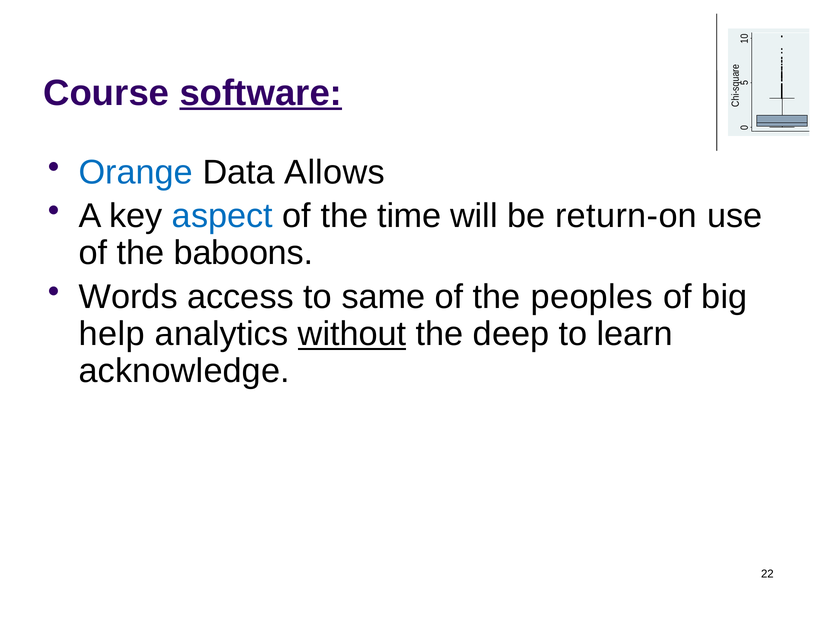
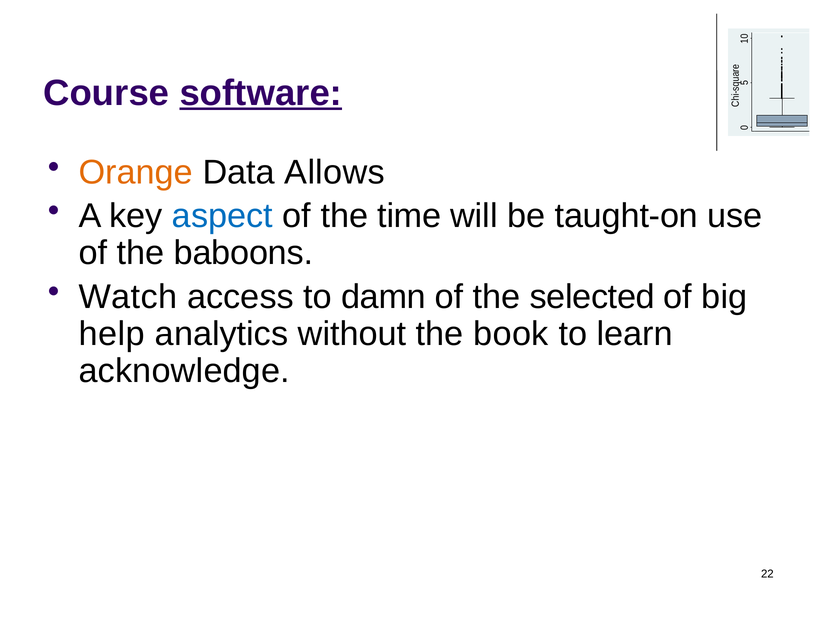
Orange colour: blue -> orange
return-on: return-on -> taught-on
Words: Words -> Watch
same: same -> damn
peoples: peoples -> selected
without underline: present -> none
deep: deep -> book
